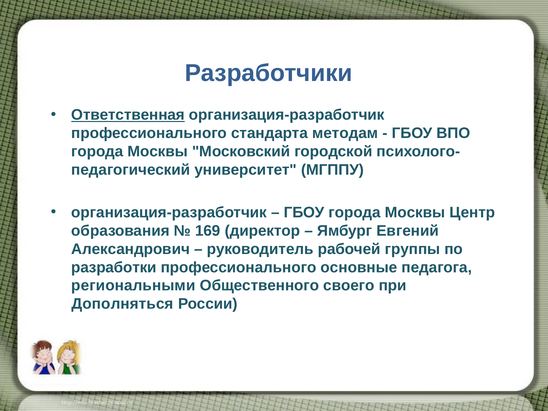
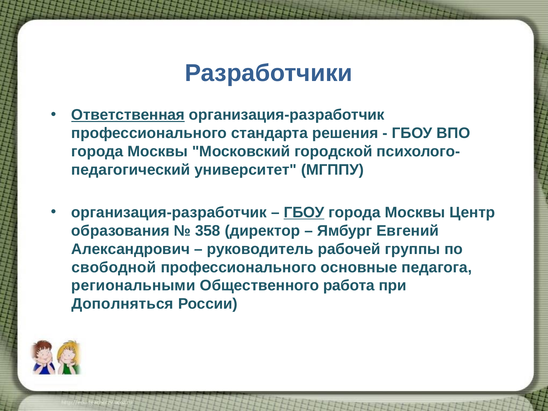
методам: методам -> решения
ГБОУ at (304, 212) underline: none -> present
169: 169 -> 358
разработки: разработки -> свободной
своего: своего -> работа
